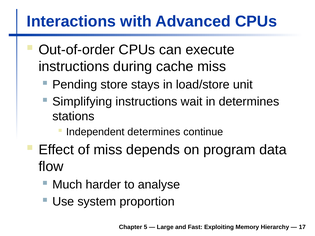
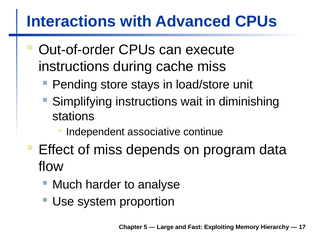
in determines: determines -> diminishing
Independent determines: determines -> associative
